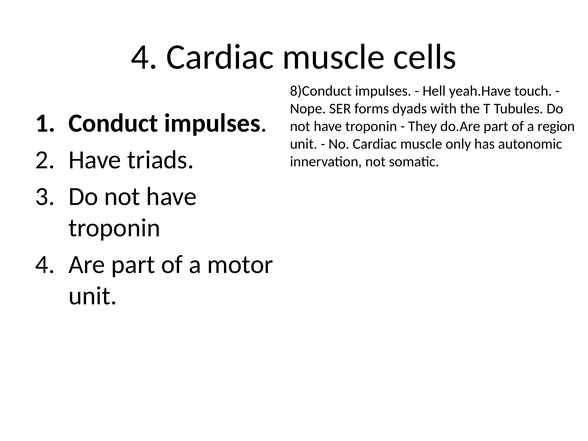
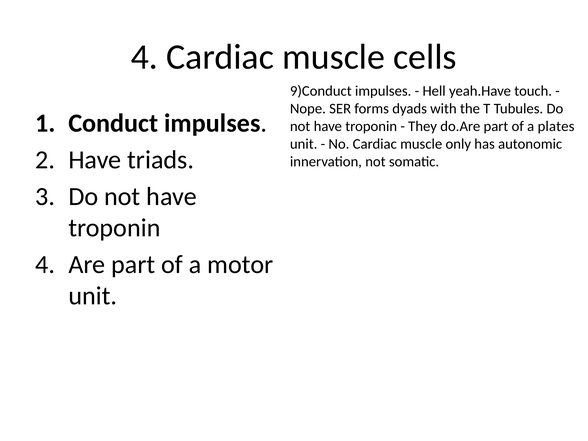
8)Conduct: 8)Conduct -> 9)Conduct
region: region -> plates
